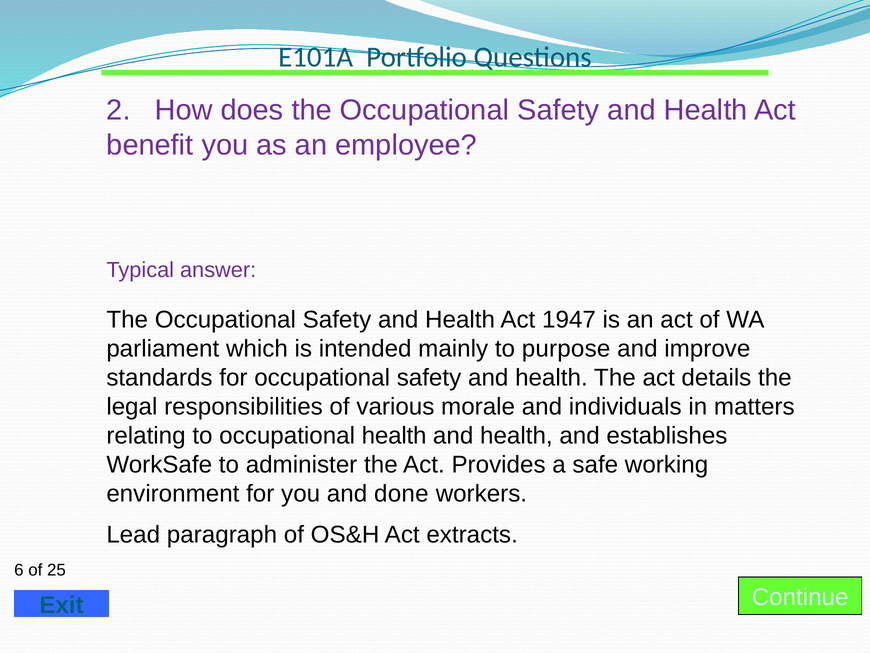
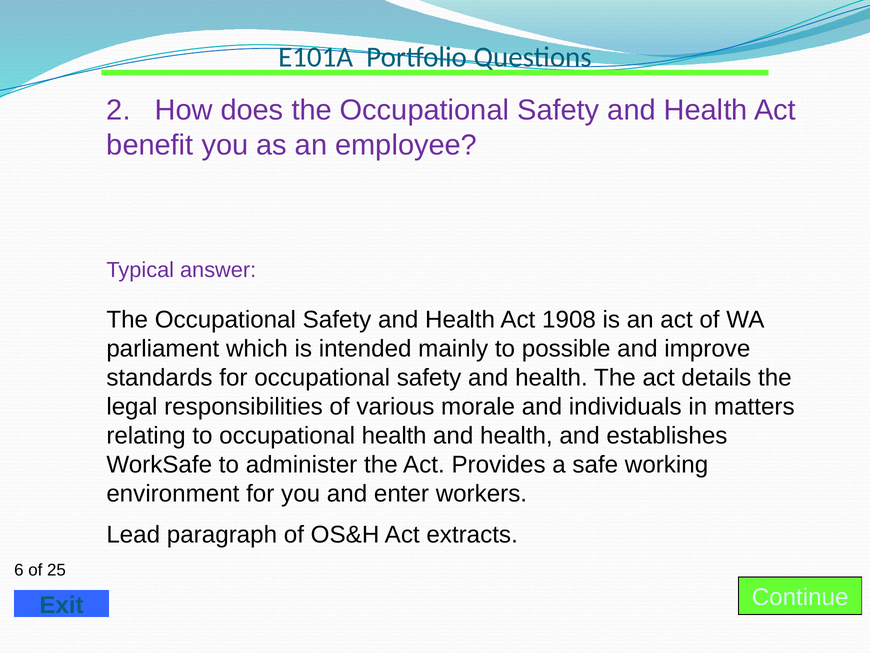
1947: 1947 -> 1908
purpose: purpose -> possible
done: done -> enter
